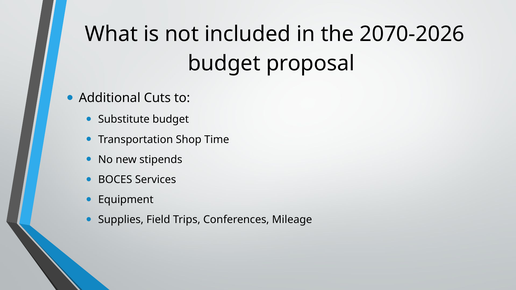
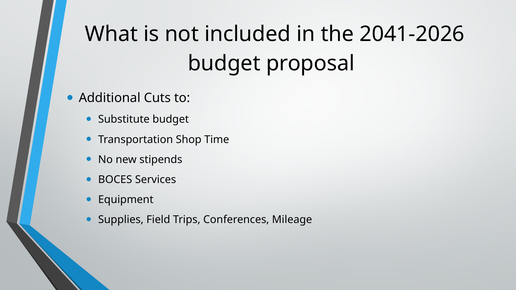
2070-2026: 2070-2026 -> 2041-2026
